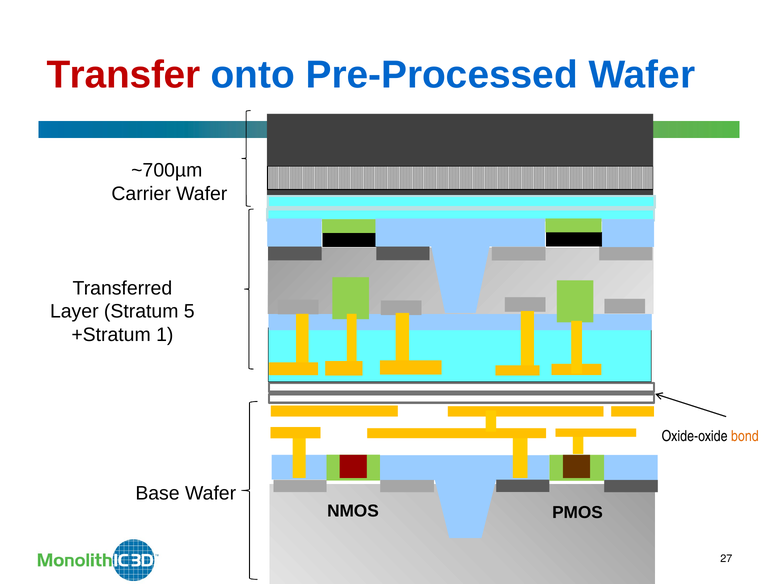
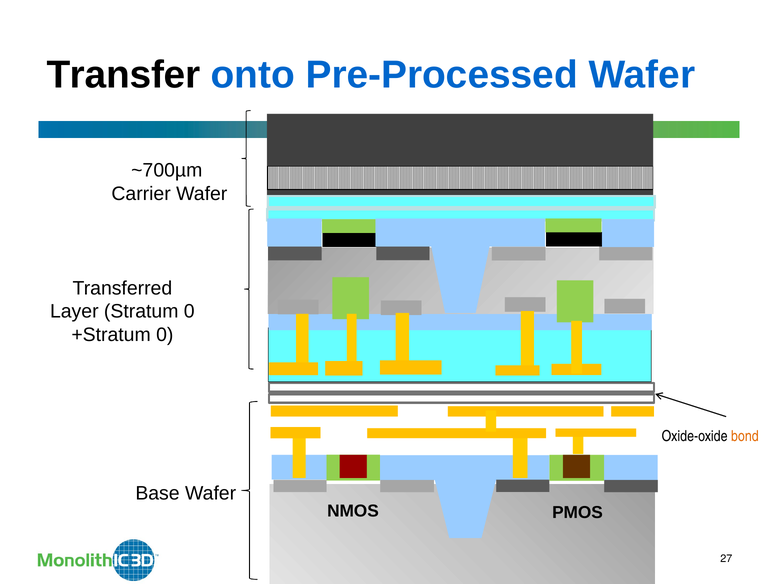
Transfer colour: red -> black
Stratum 5: 5 -> 0
+Stratum 1: 1 -> 0
